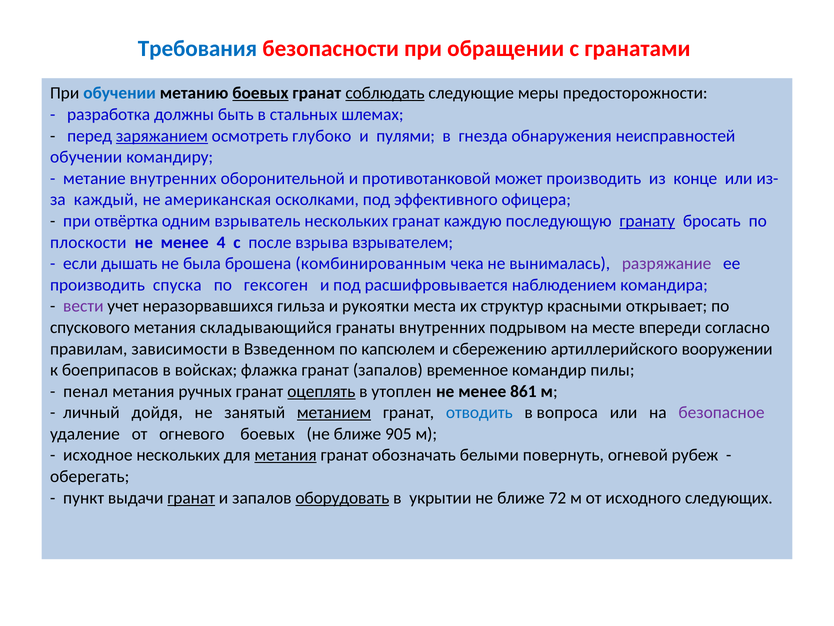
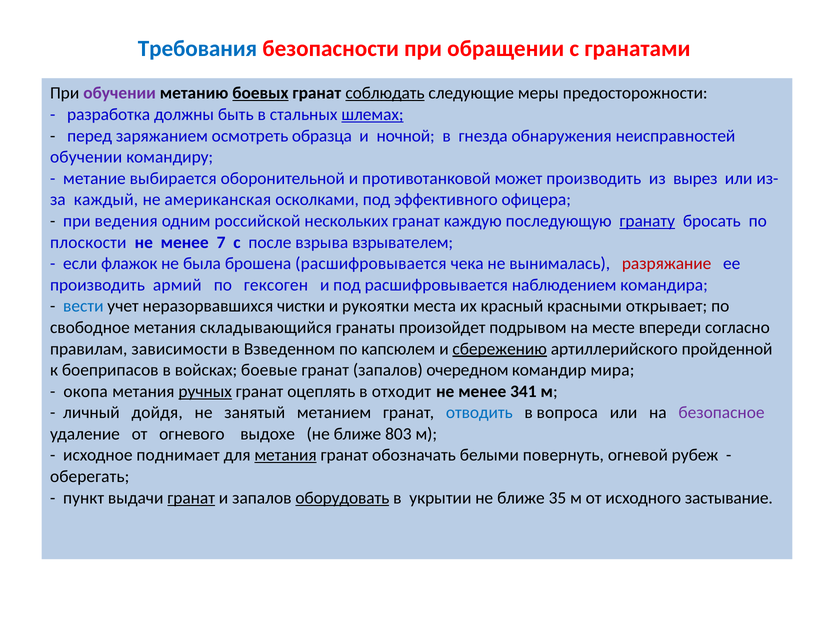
обучении at (120, 93) colour: blue -> purple
шлемах underline: none -> present
заряжанием underline: present -> none
глубоко: глубоко -> образца
пулями: пулями -> ночной
метание внутренних: внутренних -> выбирается
конце: конце -> вырез
отвёртка: отвёртка -> ведения
взрыватель: взрыватель -> российской
4: 4 -> 7
дышать: дышать -> флажок
брошена комбинированным: комбинированным -> расшифровывается
разряжание colour: purple -> red
спуска: спуска -> армий
вести colour: purple -> blue
гильза: гильза -> чистки
структур: структур -> красный
спускового: спускового -> свободное
гранаты внутренних: внутренних -> произойдет
сбережению underline: none -> present
вооружении: вооружении -> пройденной
флажка: флажка -> боевые
временное: временное -> очередном
пилы: пилы -> мира
пенал: пенал -> окопа
ручных underline: none -> present
оцеплять underline: present -> none
утоплен: утоплен -> отходит
861: 861 -> 341
метанием underline: present -> none
огневого боевых: боевых -> выдохе
905: 905 -> 803
исходное нескольких: нескольких -> поднимает
72: 72 -> 35
следующих: следующих -> застывание
